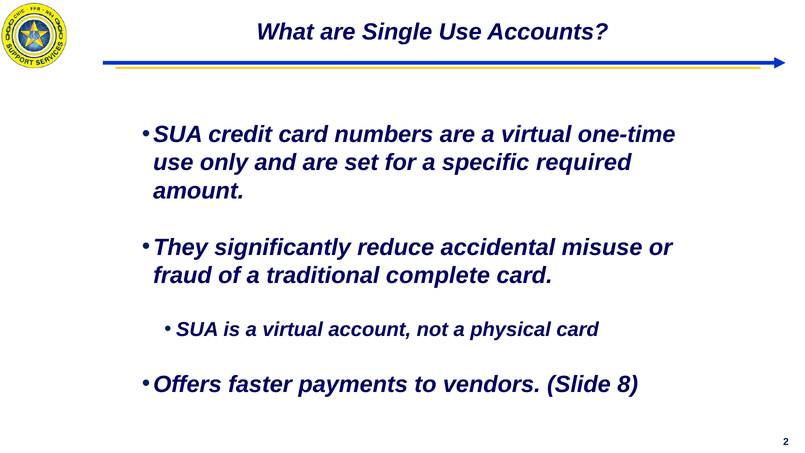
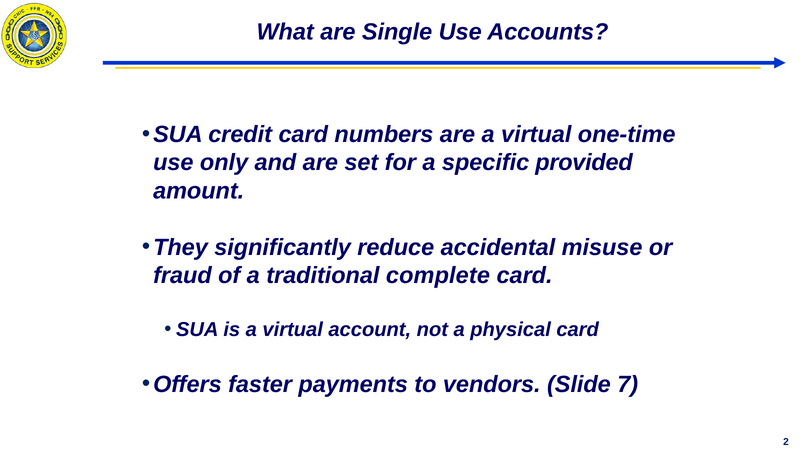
required: required -> provided
8: 8 -> 7
